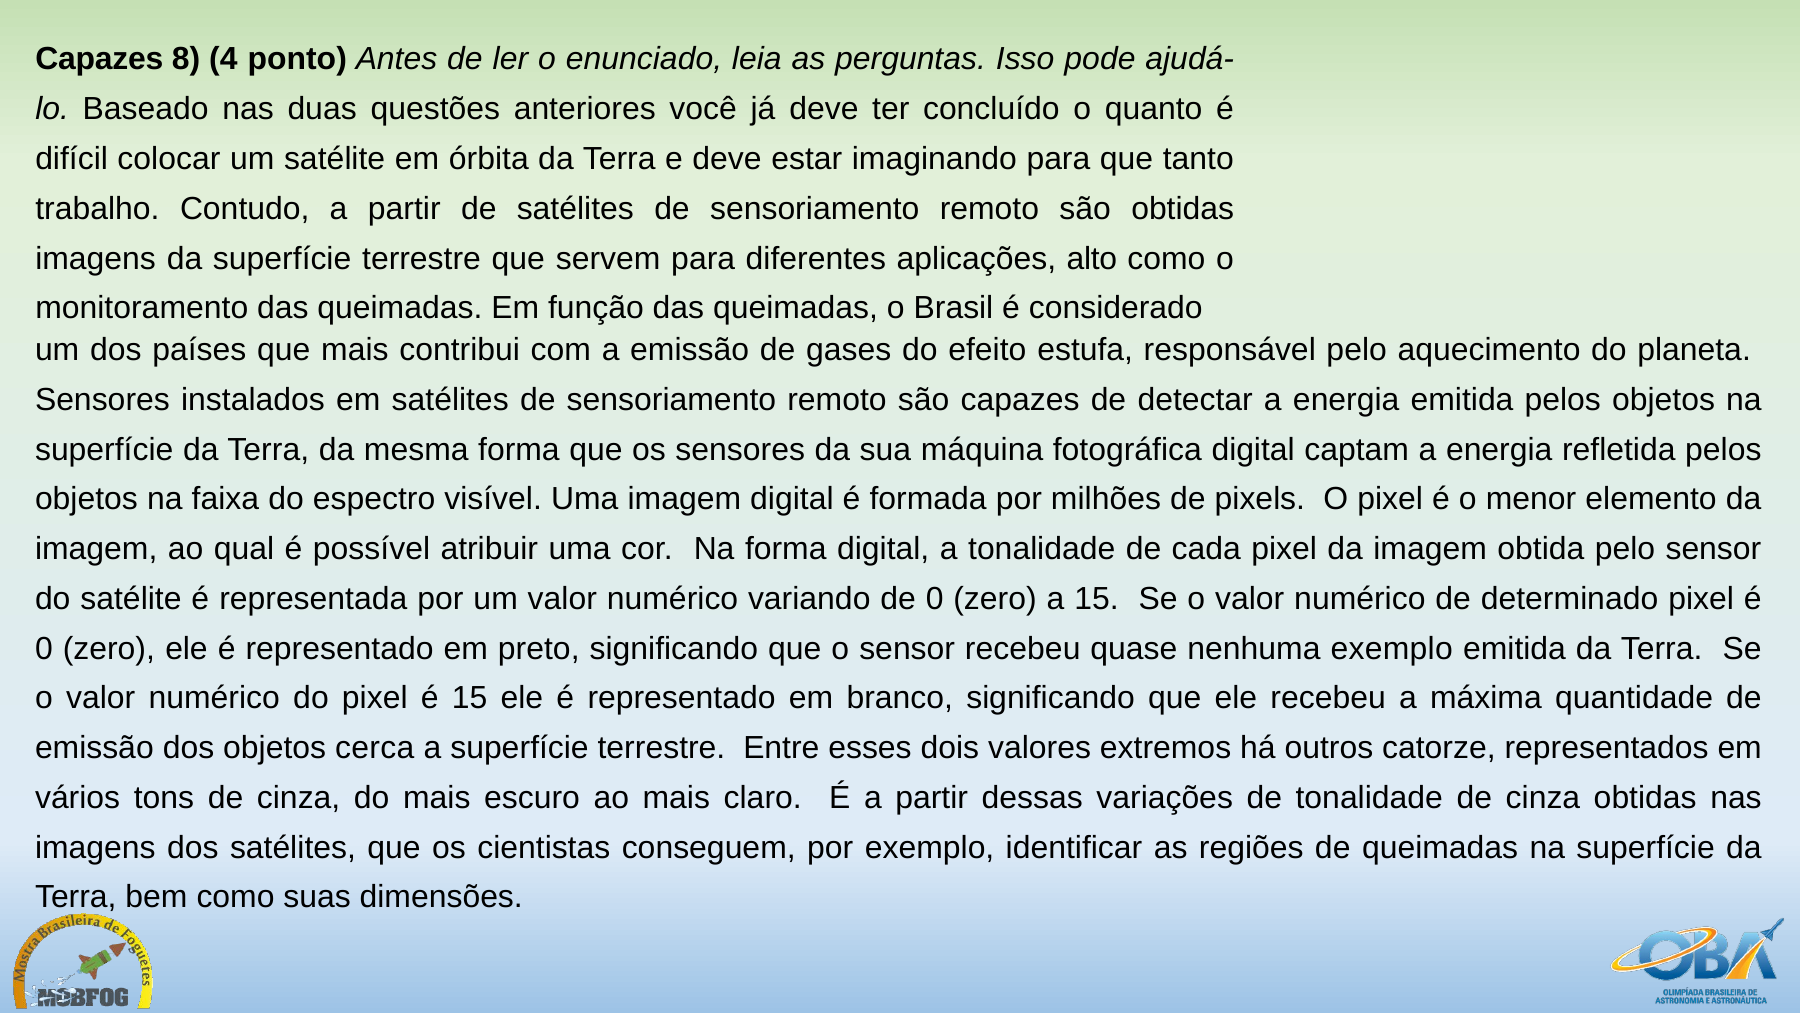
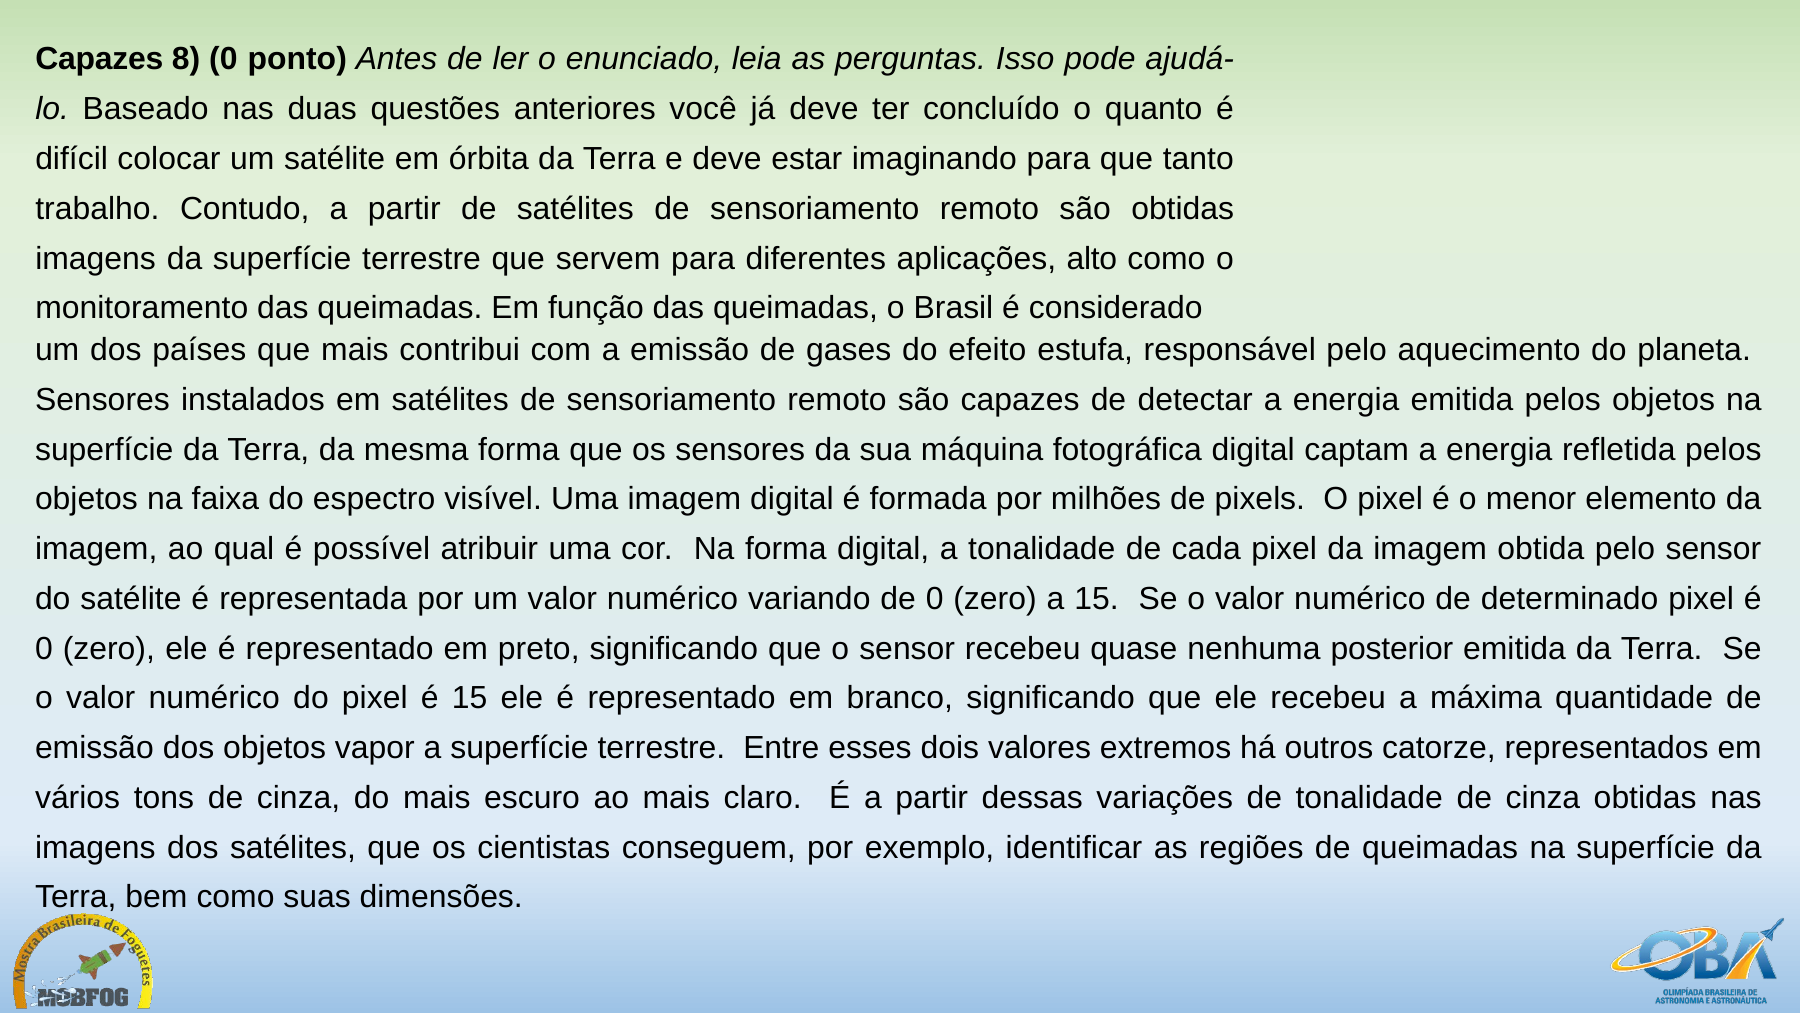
8 4: 4 -> 0
nenhuma exemplo: exemplo -> posterior
cerca: cerca -> vapor
